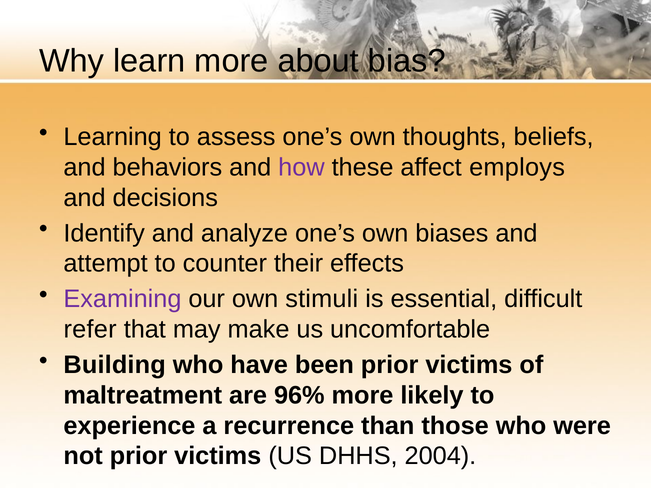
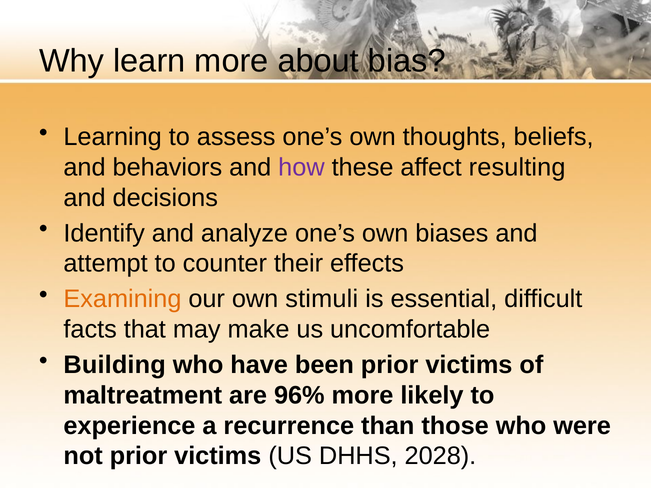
employs: employs -> resulting
Examining colour: purple -> orange
refer: refer -> facts
2004: 2004 -> 2028
